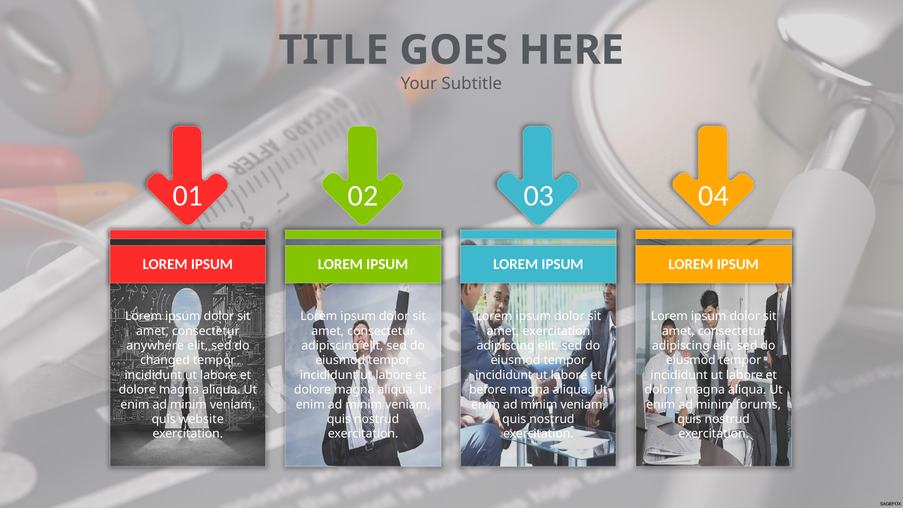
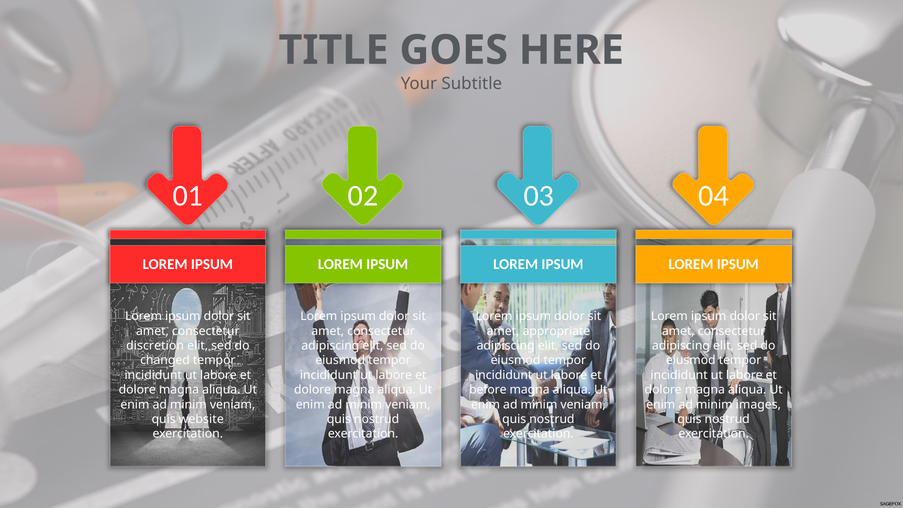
amet exercitation: exercitation -> appropriate
anywhere: anywhere -> discretion
forums: forums -> images
